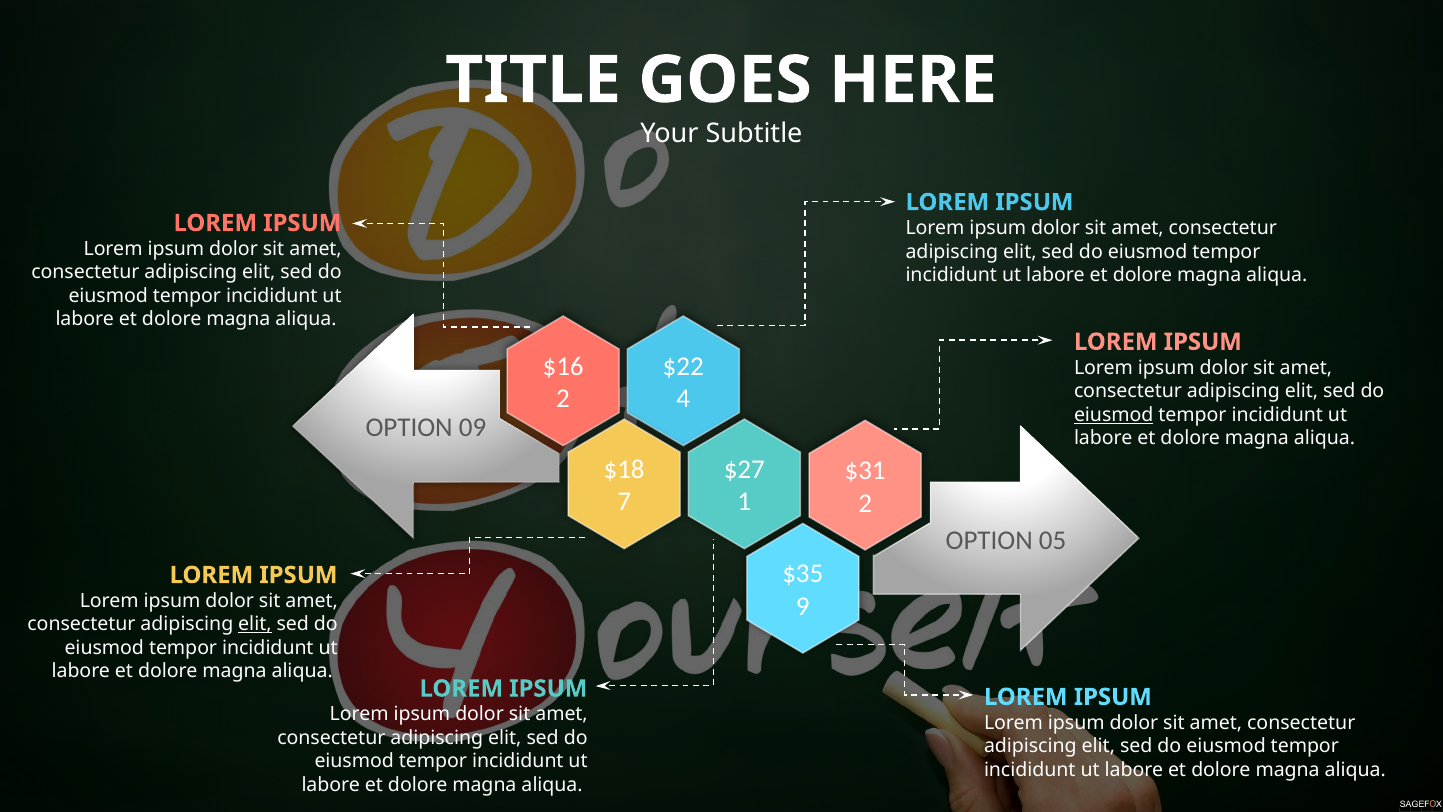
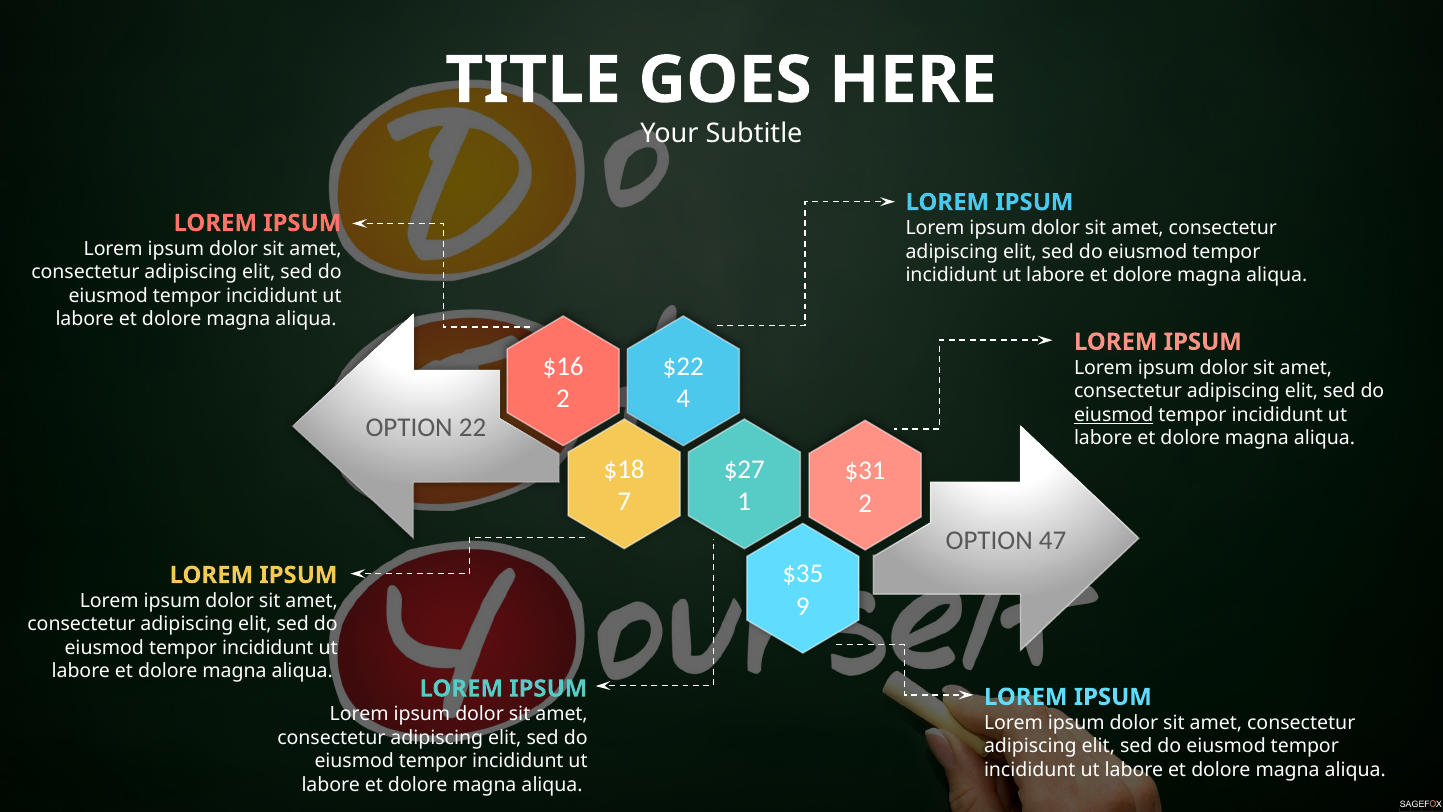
09: 09 -> 22
05: 05 -> 47
elit at (255, 624) underline: present -> none
